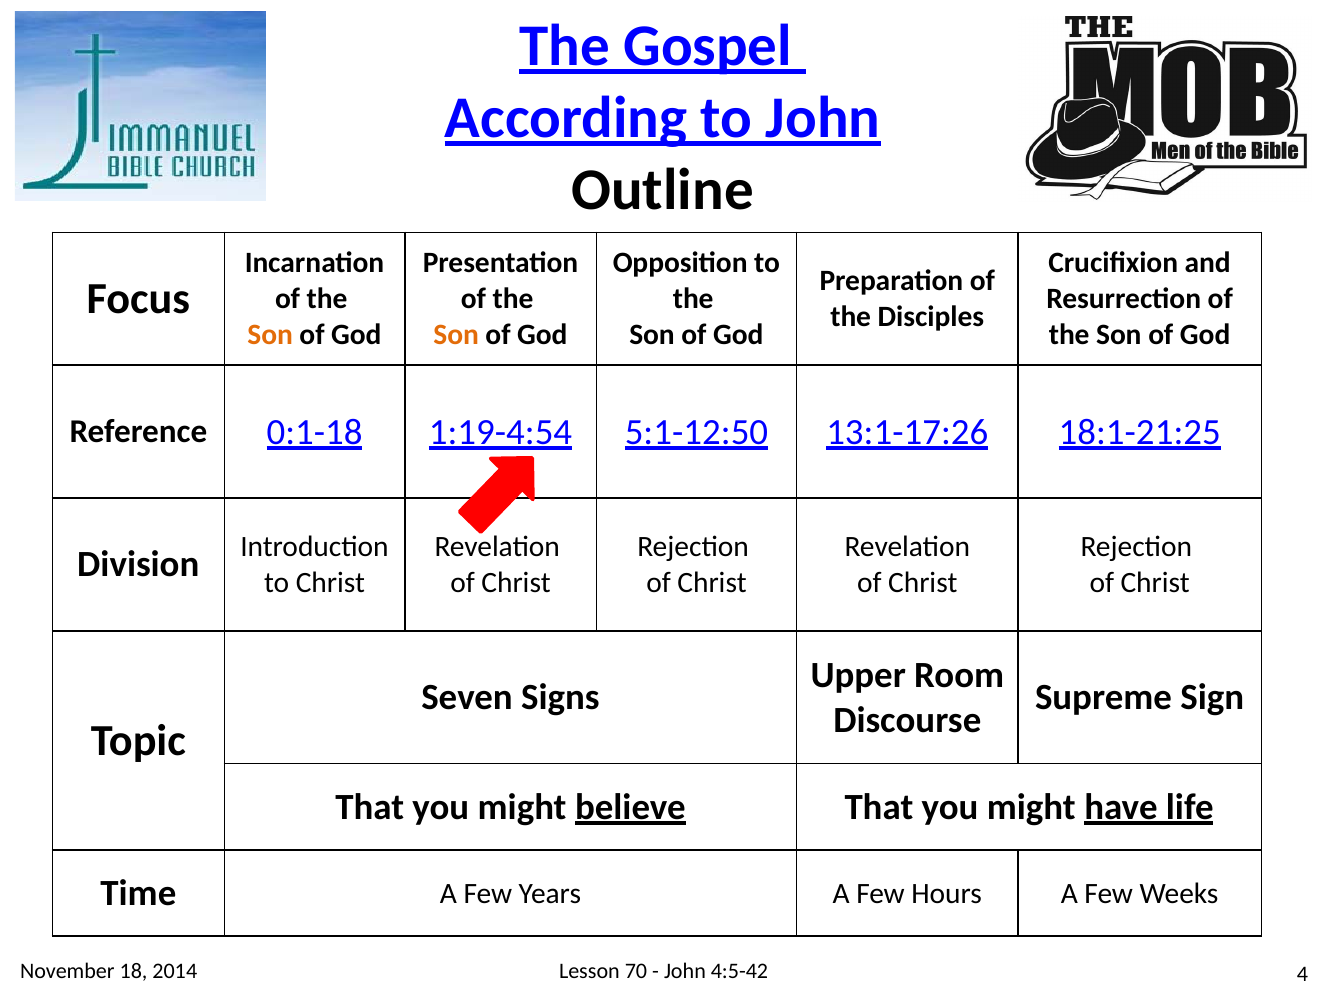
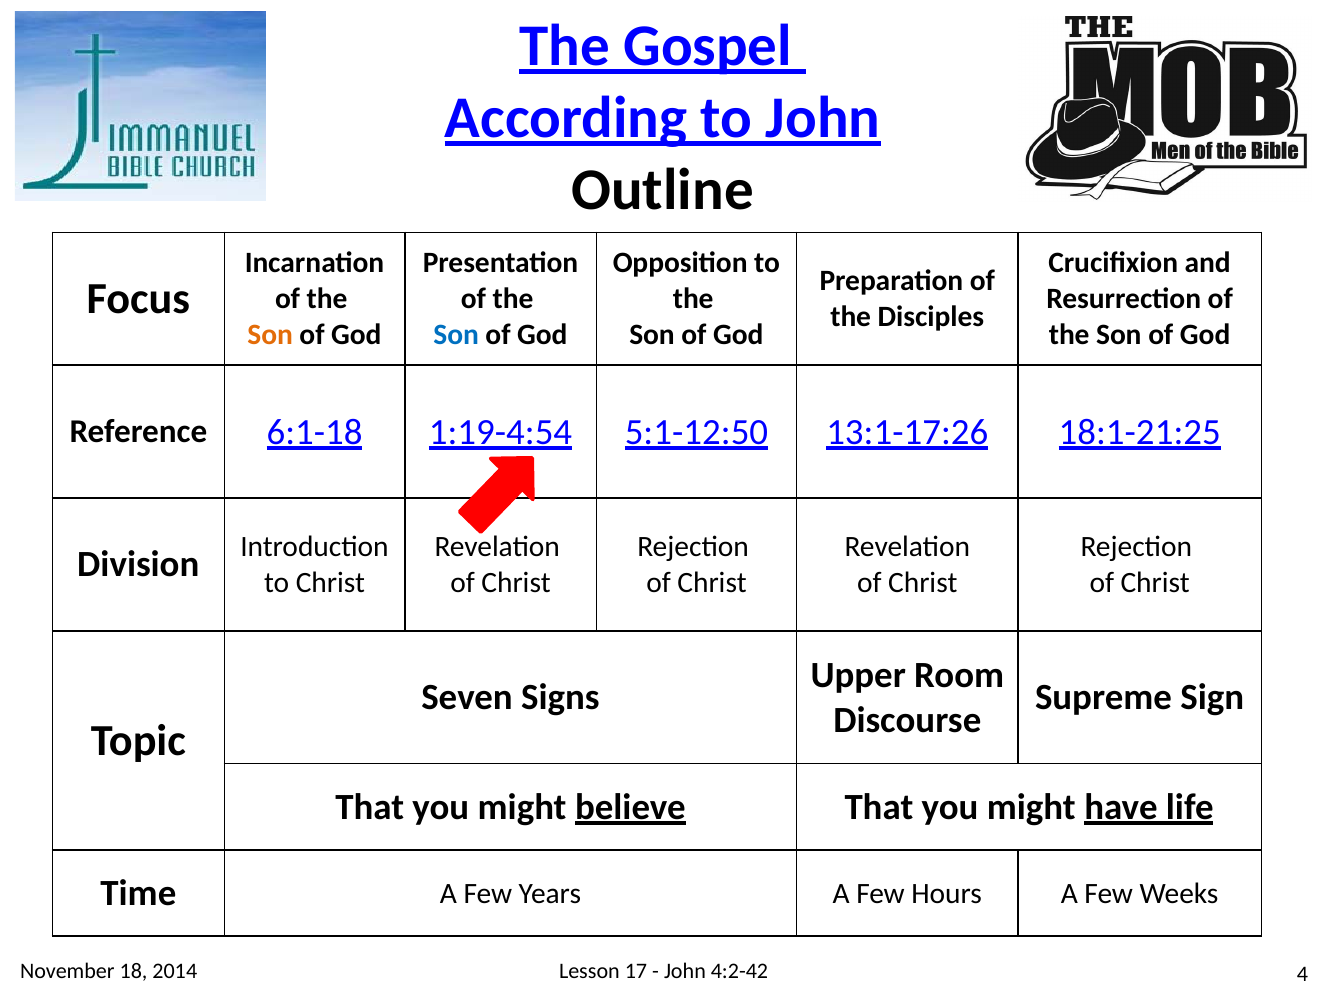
Son at (456, 335) colour: orange -> blue
0:1-18: 0:1-18 -> 6:1-18
70: 70 -> 17
4:5-42: 4:5-42 -> 4:2-42
